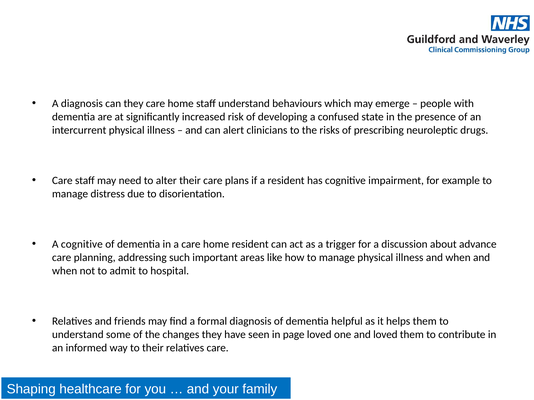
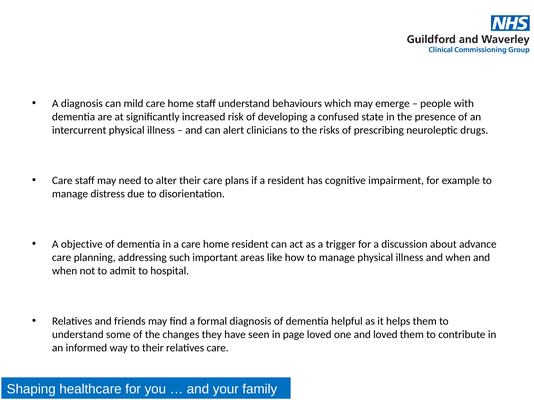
can they: they -> mild
A cognitive: cognitive -> objective
